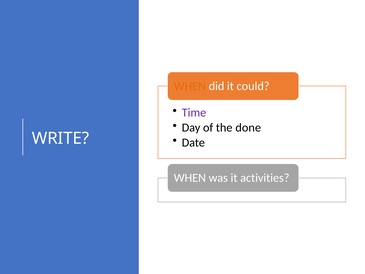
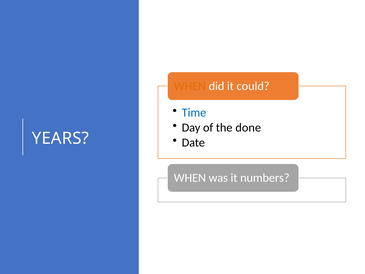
Time colour: purple -> blue
WRITE: WRITE -> YEARS
activities: activities -> numbers
